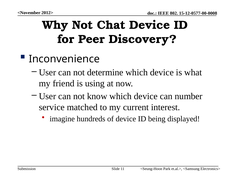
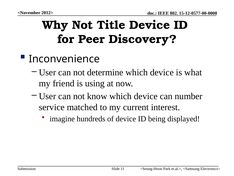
Chat: Chat -> Title
